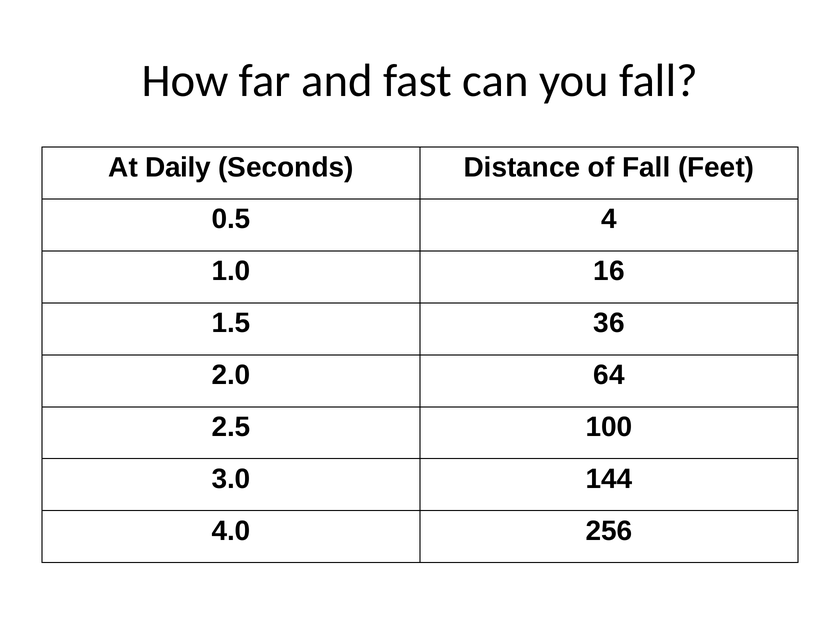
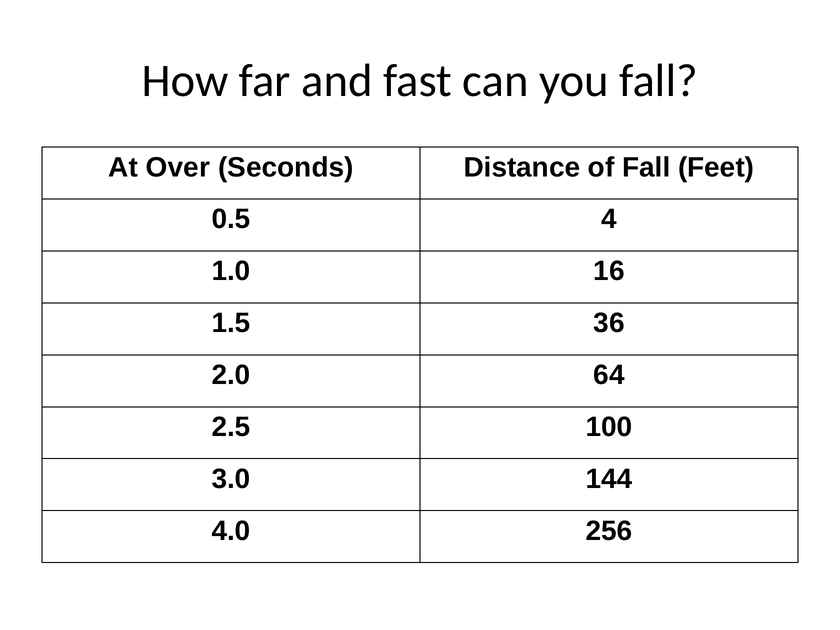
Daily: Daily -> Over
